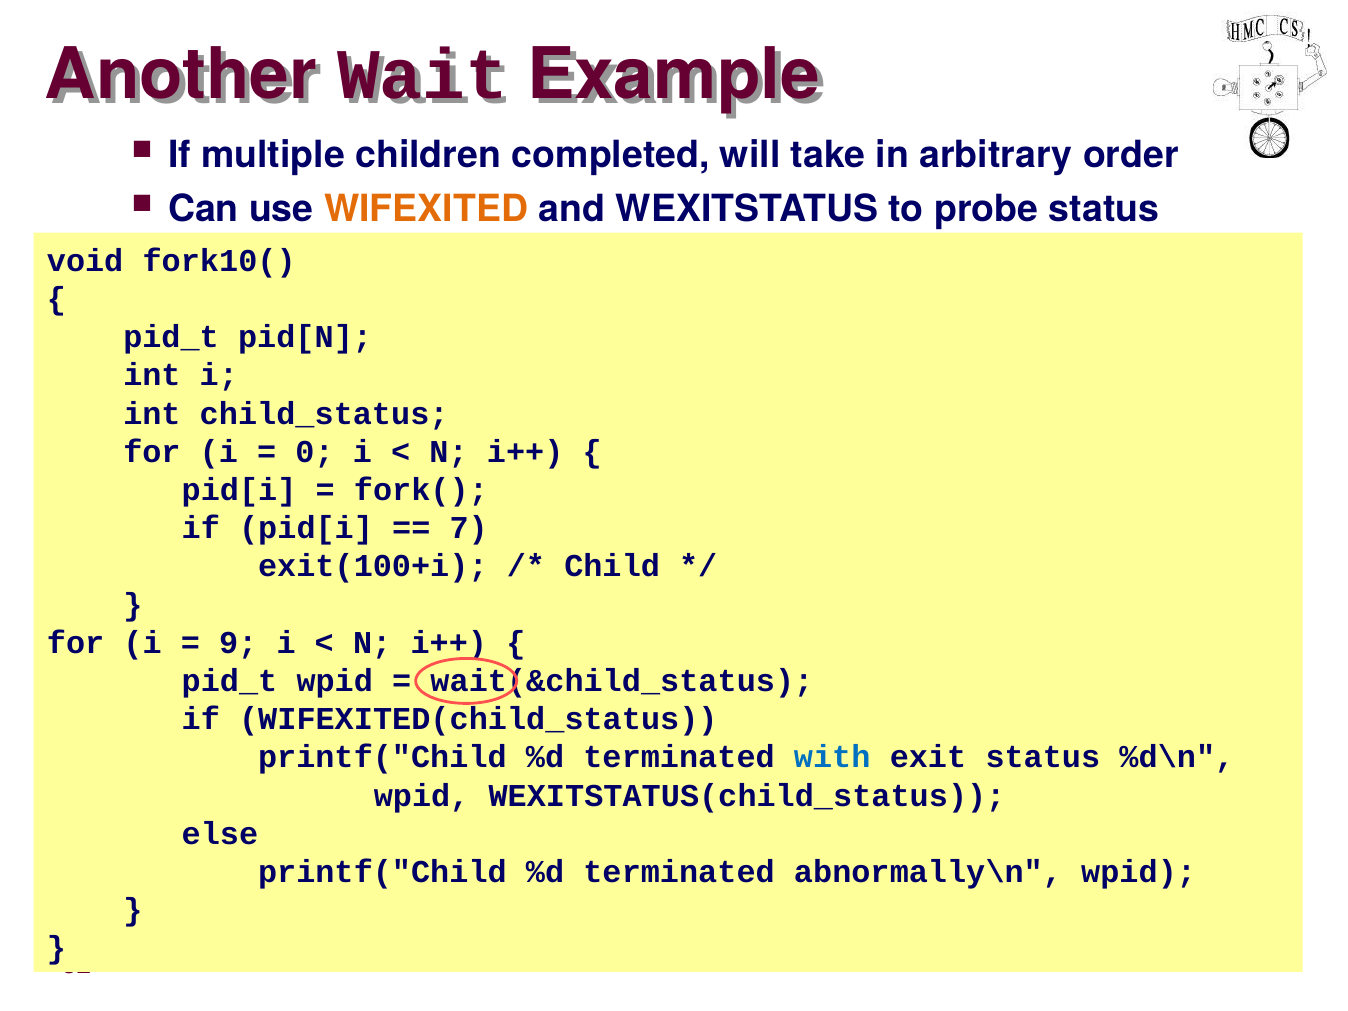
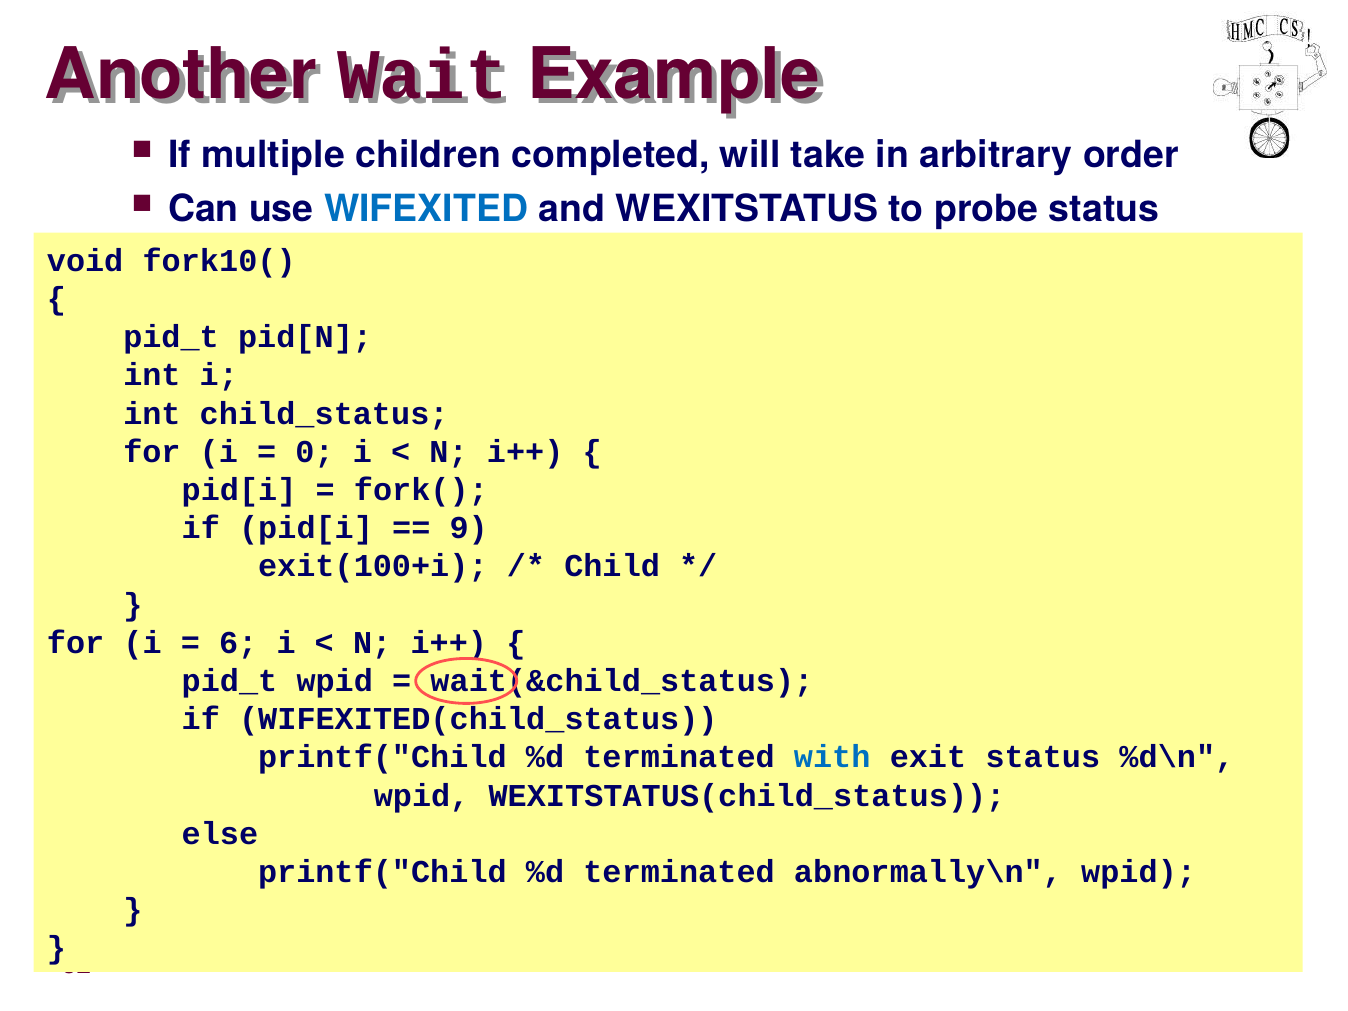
WIFEXITED colour: orange -> blue
7: 7 -> 9
9: 9 -> 6
